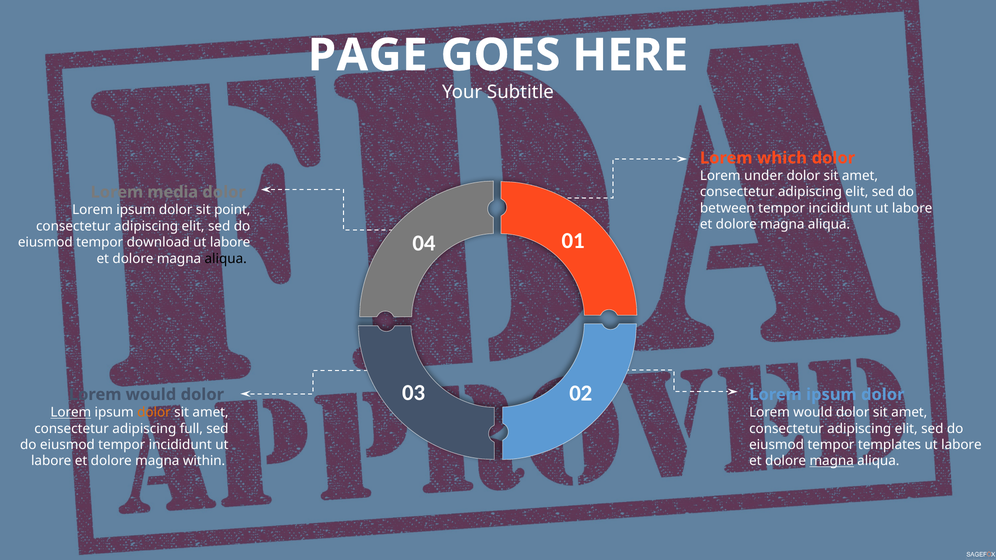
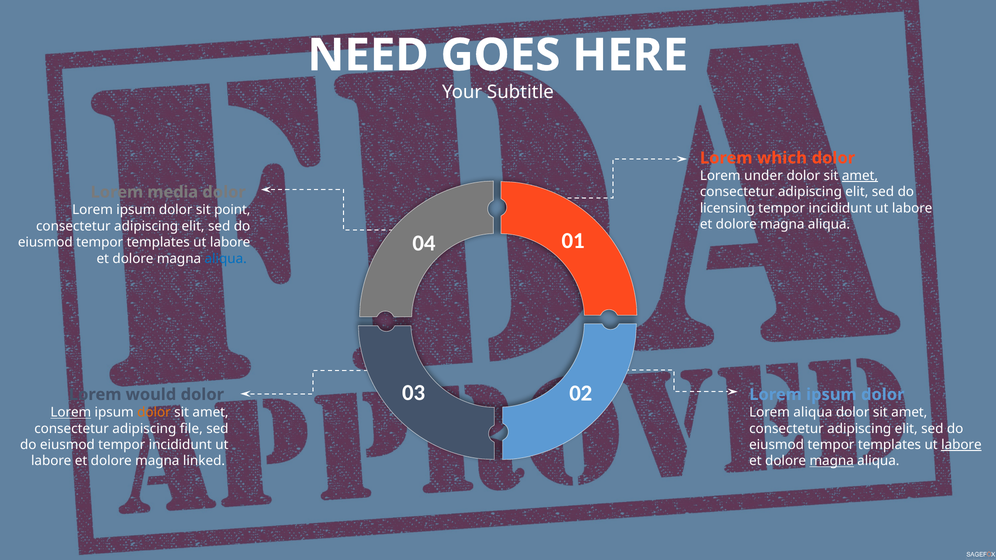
PAGE: PAGE -> NEED
amet at (860, 176) underline: none -> present
between: between -> licensing
download at (158, 242): download -> templates
aliqua at (226, 259) colour: black -> blue
would at (813, 413): would -> aliqua
full: full -> file
labore at (961, 445) underline: none -> present
within: within -> linked
